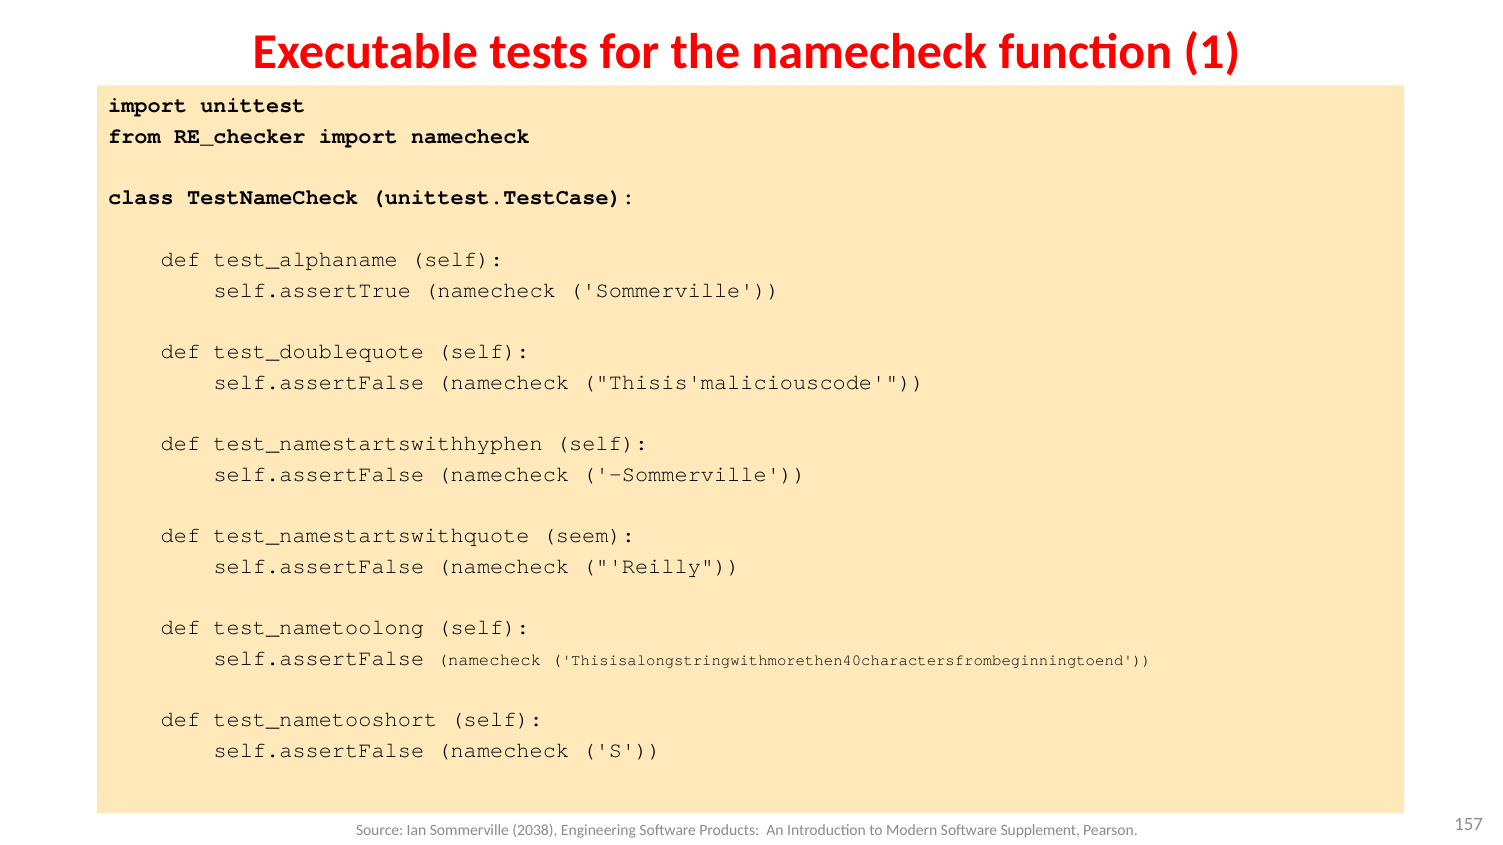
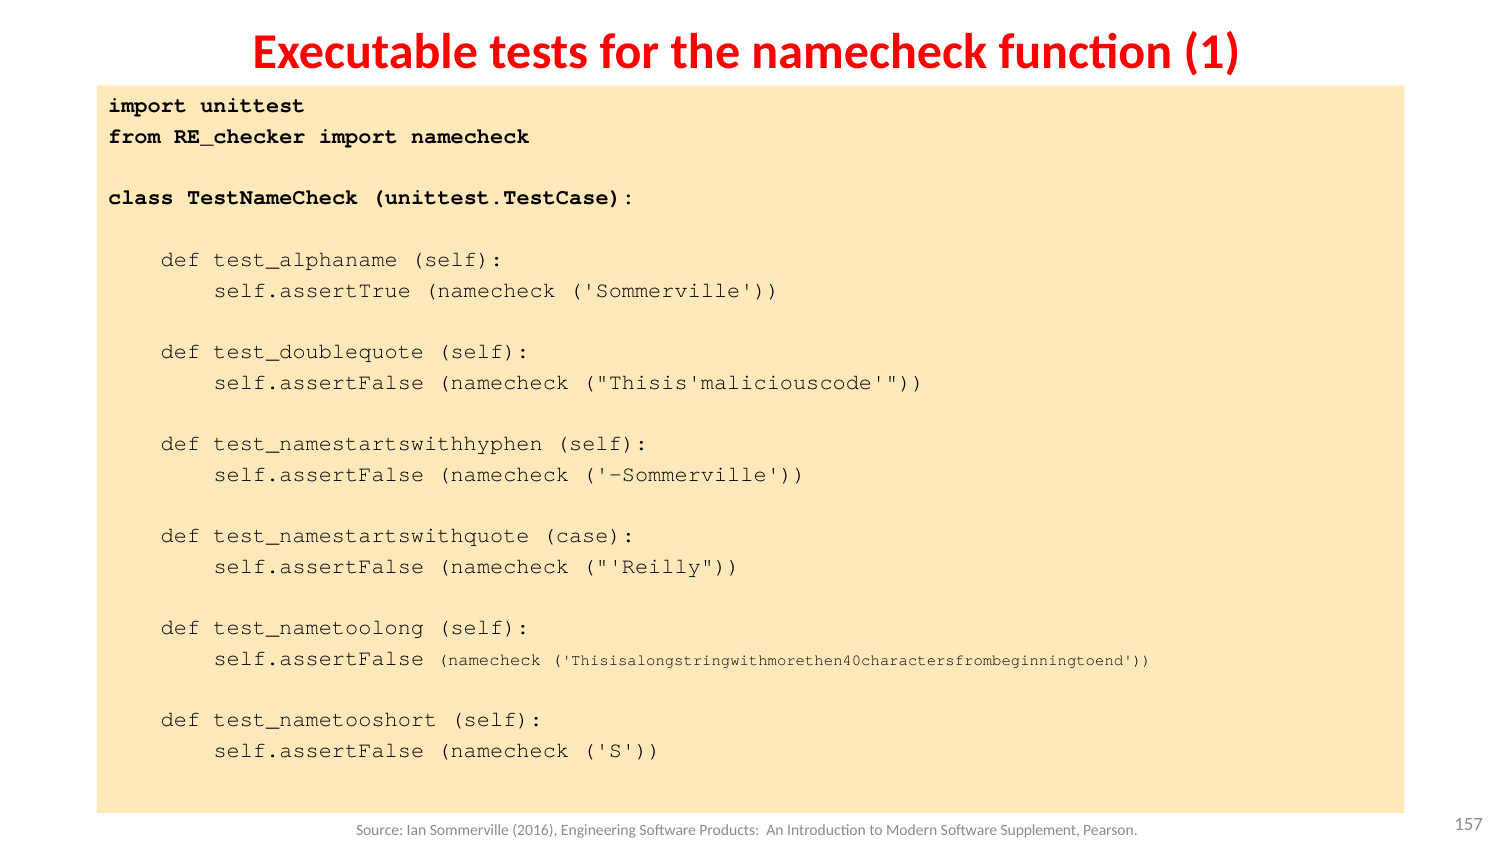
seem: seem -> case
2038: 2038 -> 2016
